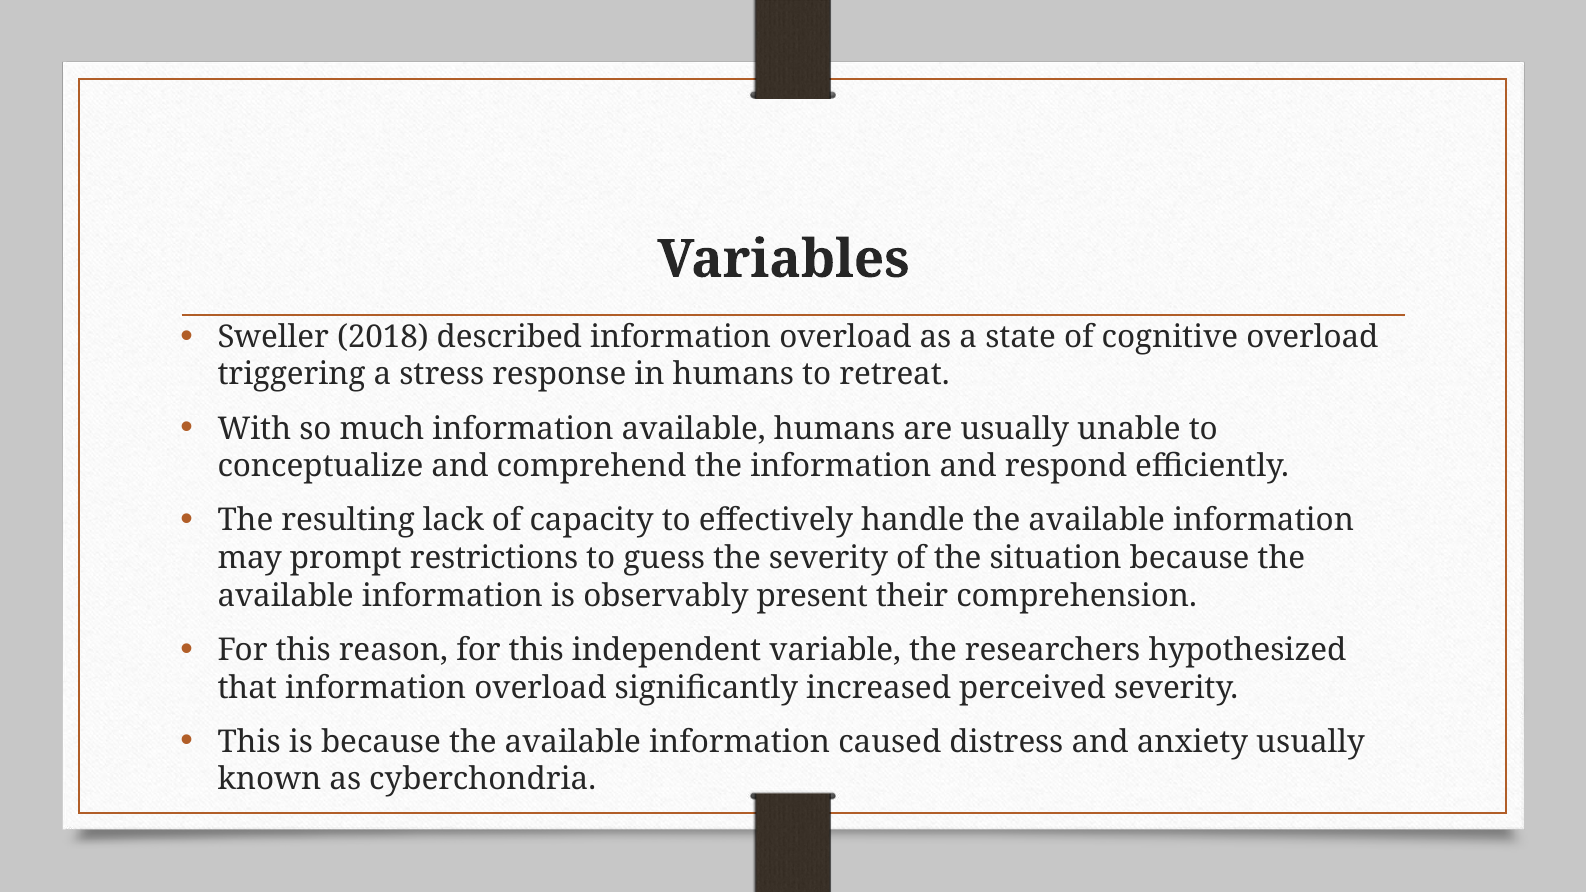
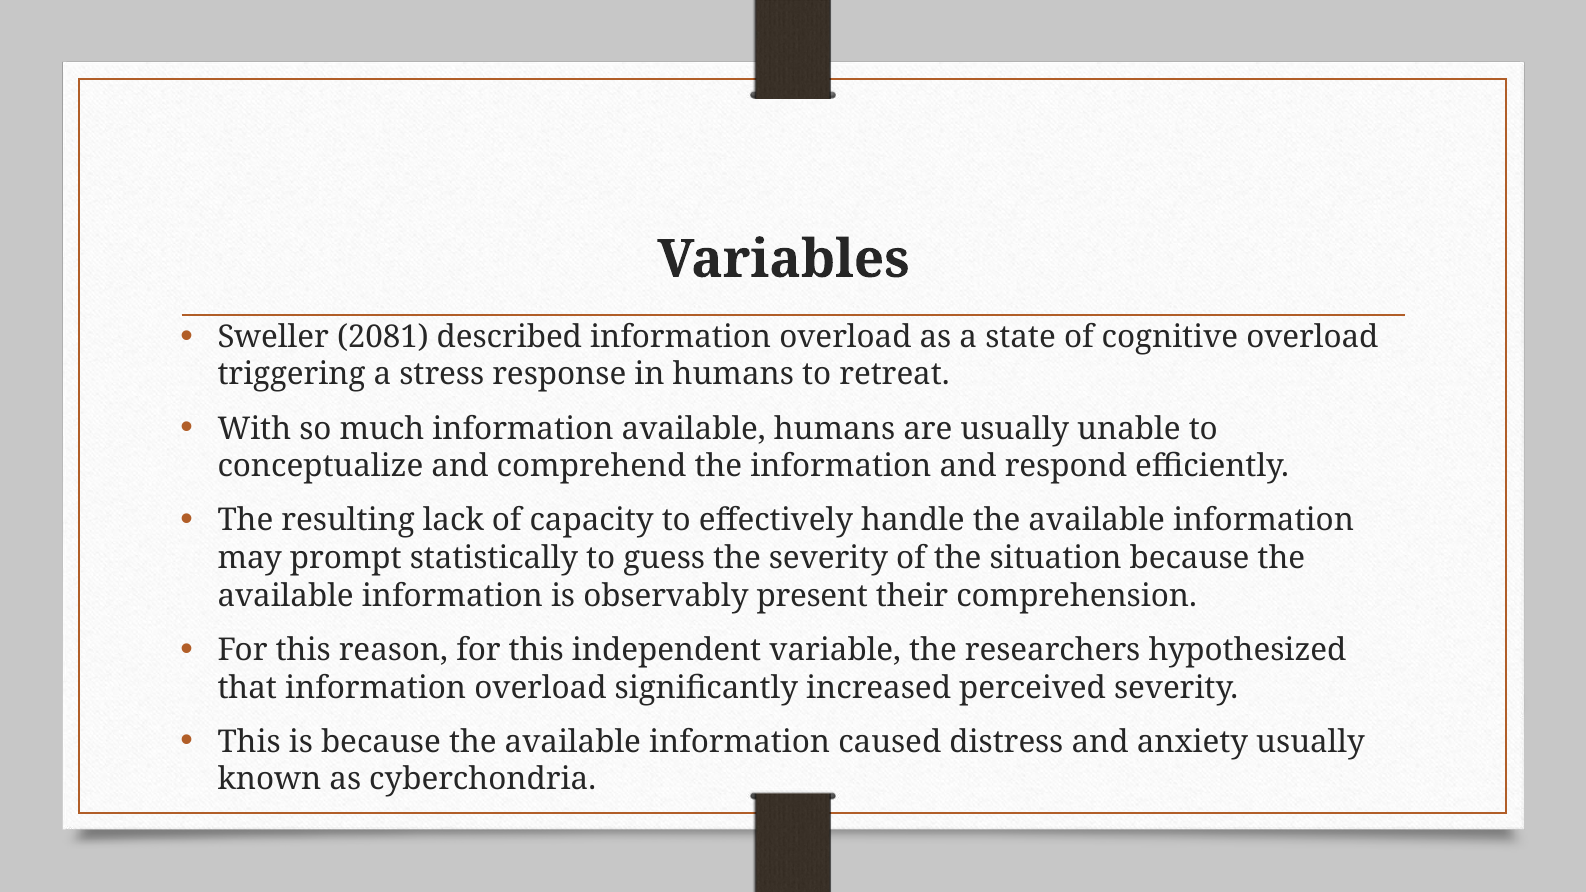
2018: 2018 -> 2081
restrictions: restrictions -> statistically
